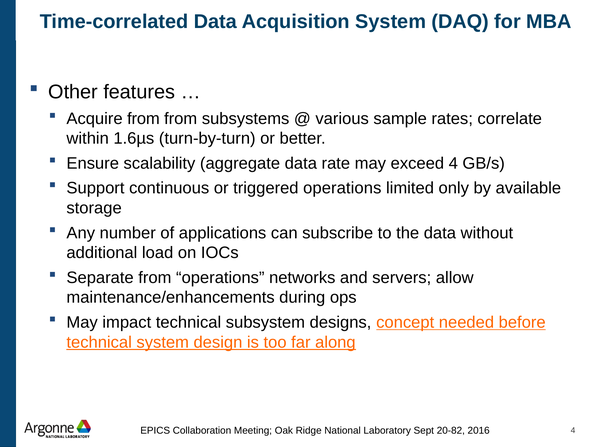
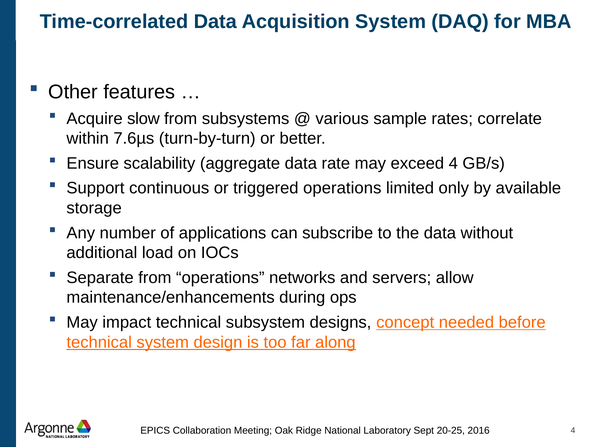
Acquire from: from -> slow
1.6µs: 1.6µs -> 7.6µs
20-82: 20-82 -> 20-25
